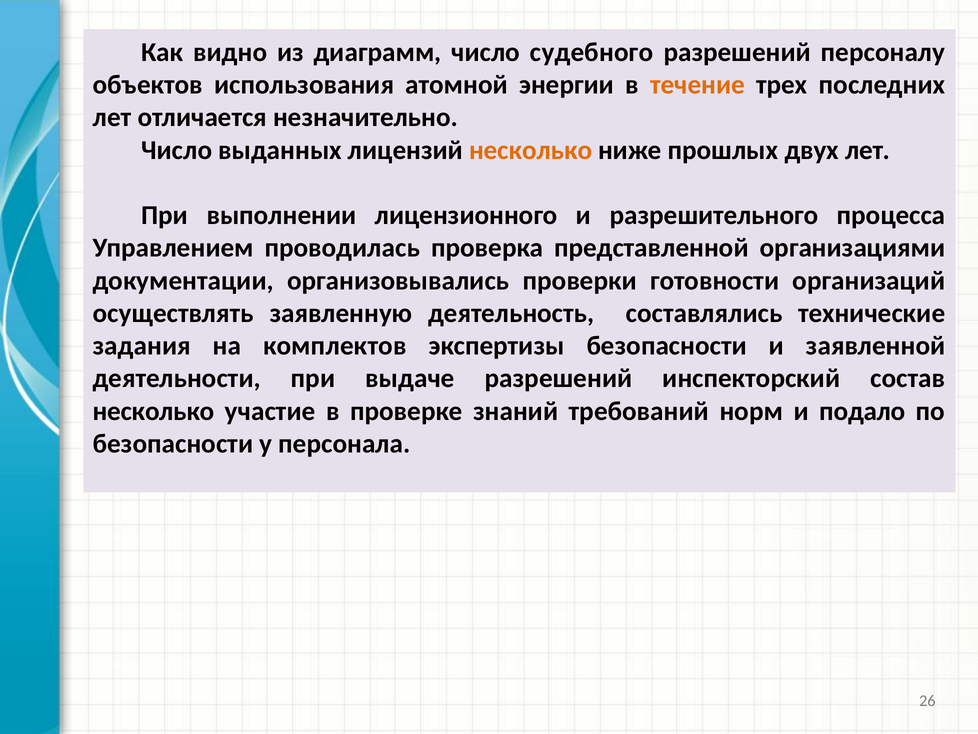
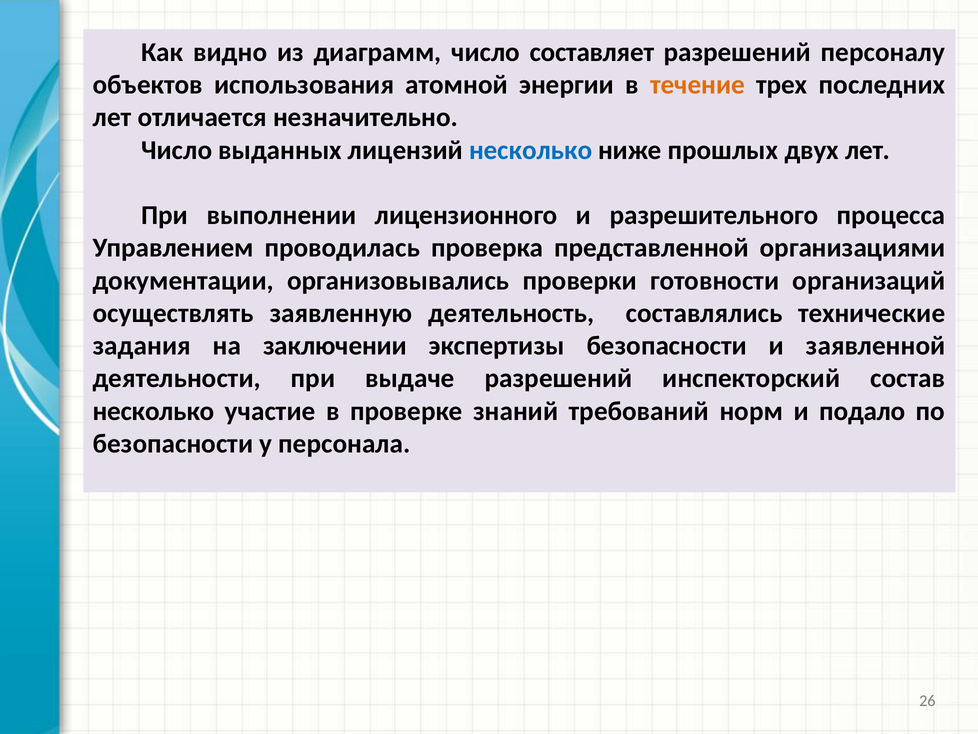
судебного: судебного -> составляет
несколько at (531, 150) colour: orange -> blue
комплектов: комплектов -> заключении
